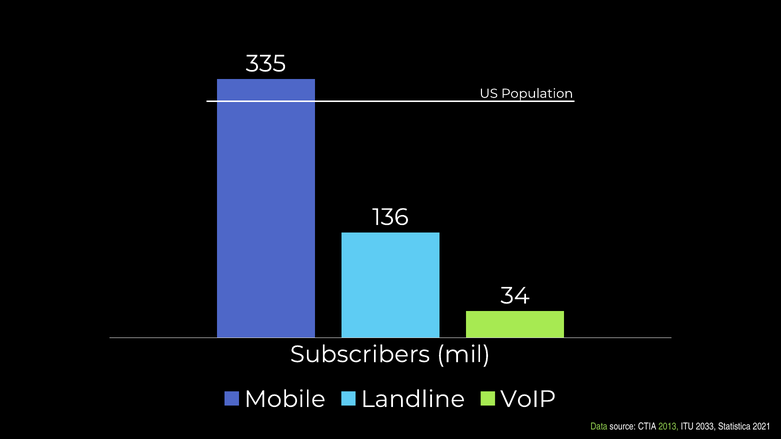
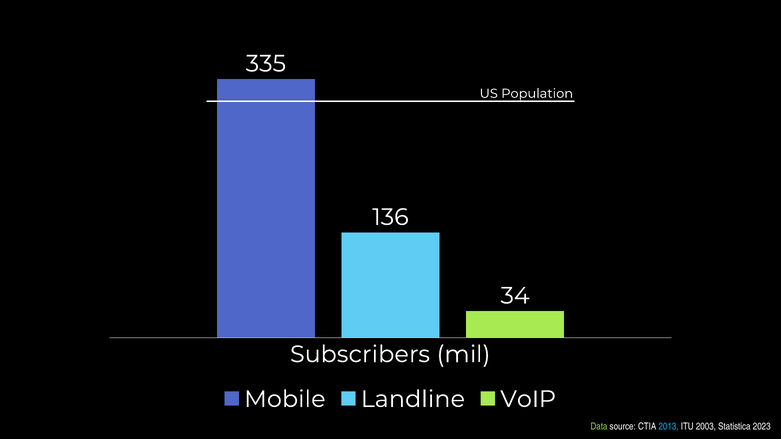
2013 colour: light green -> light blue
2033: 2033 -> 2003
2021: 2021 -> 2023
